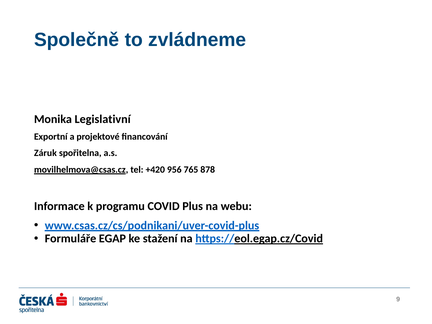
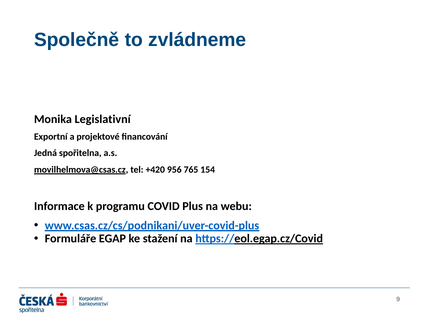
Záruk: Záruk -> Jedná
878: 878 -> 154
